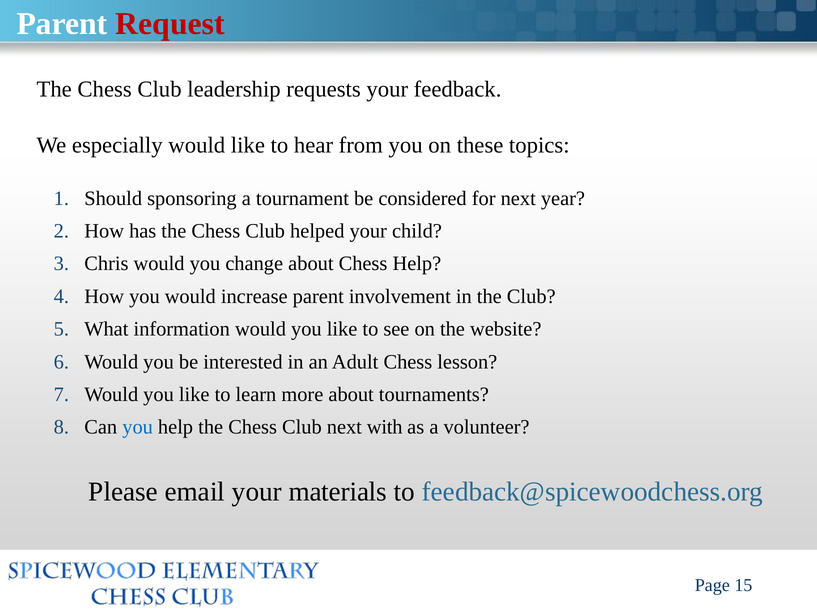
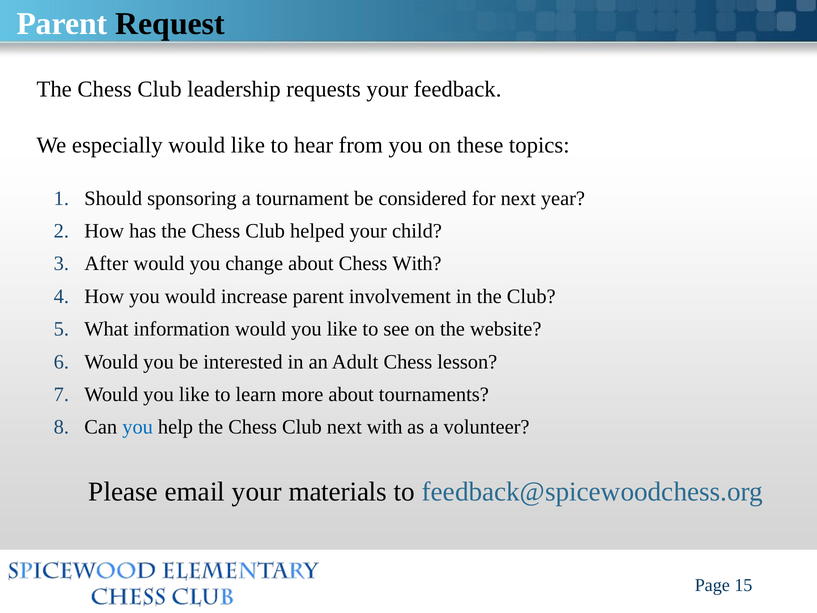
Request colour: red -> black
Chris: Chris -> After
Chess Help: Help -> With
